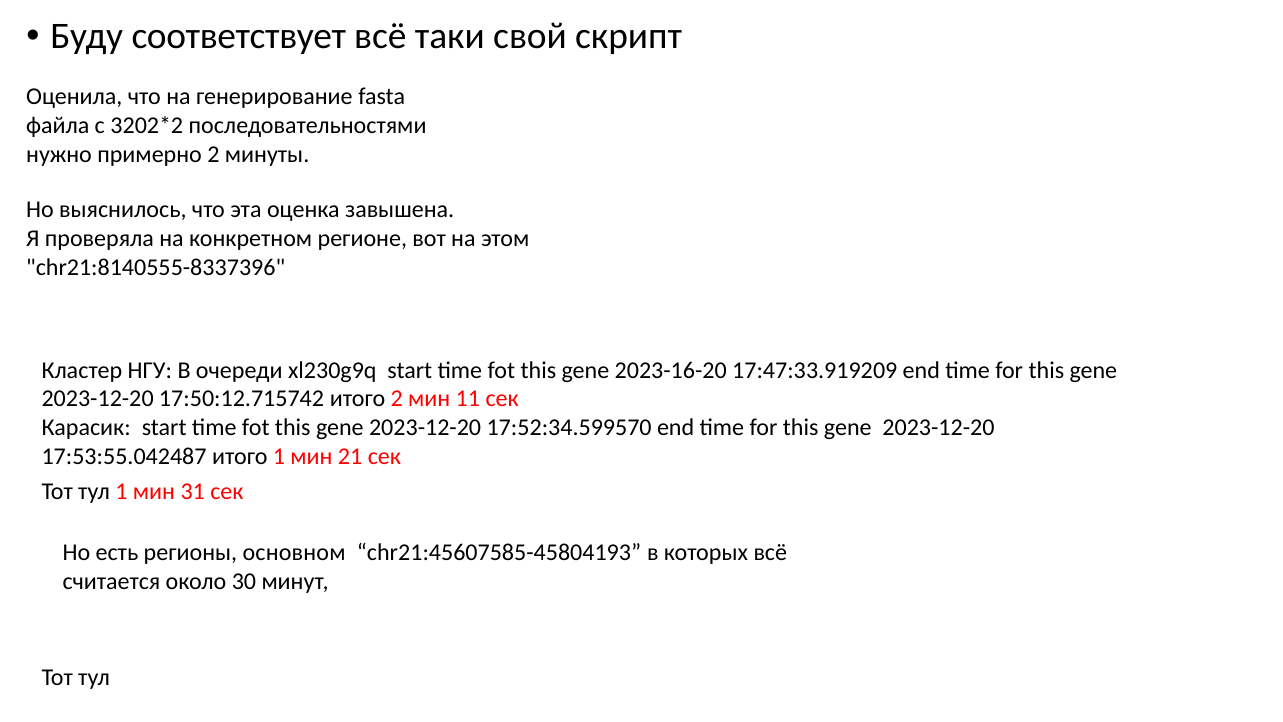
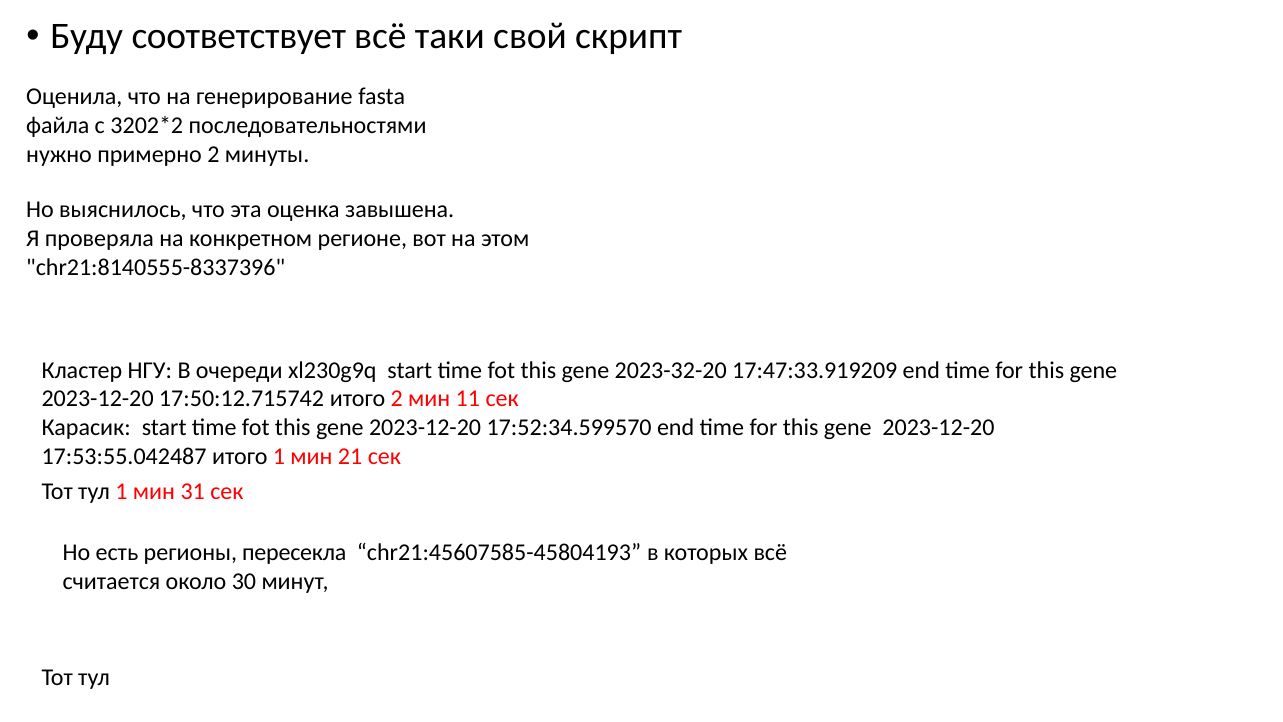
2023-16-20: 2023-16-20 -> 2023-32-20
основном: основном -> пересекла
